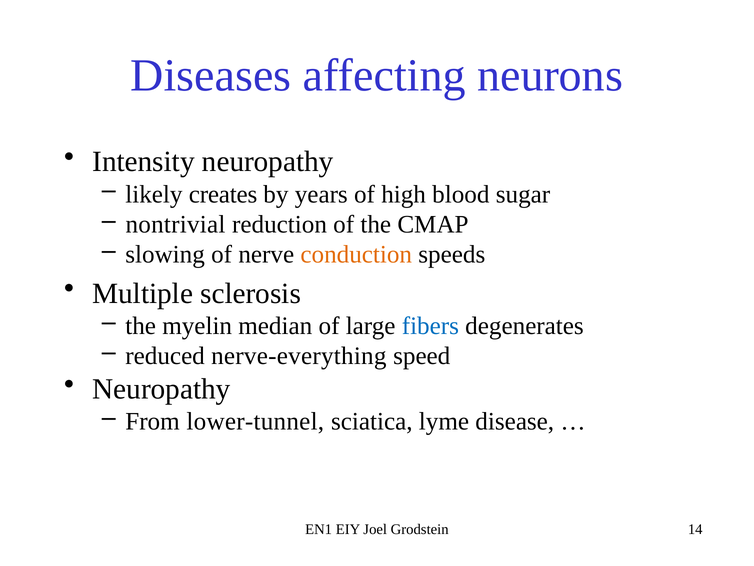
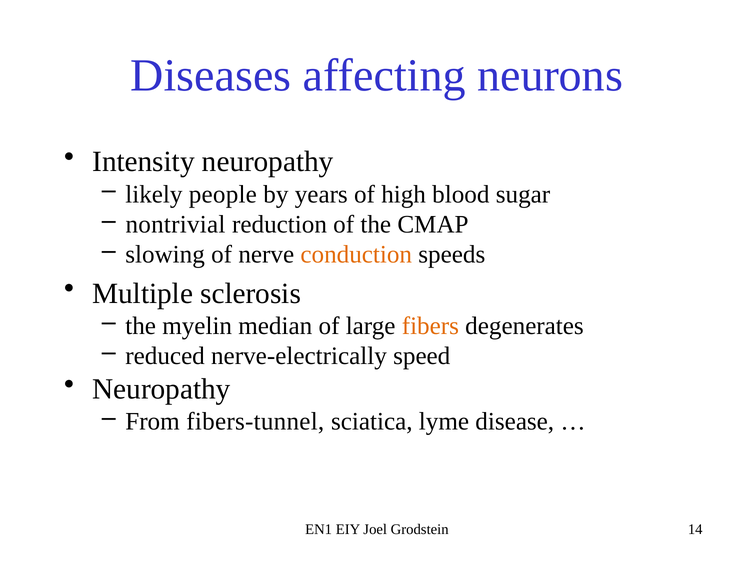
creates: creates -> people
fibers colour: blue -> orange
nerve-everything: nerve-everything -> nerve-electrically
lower-tunnel: lower-tunnel -> fibers-tunnel
